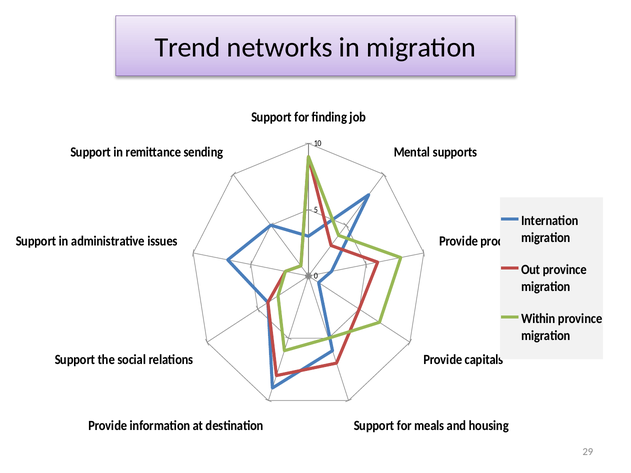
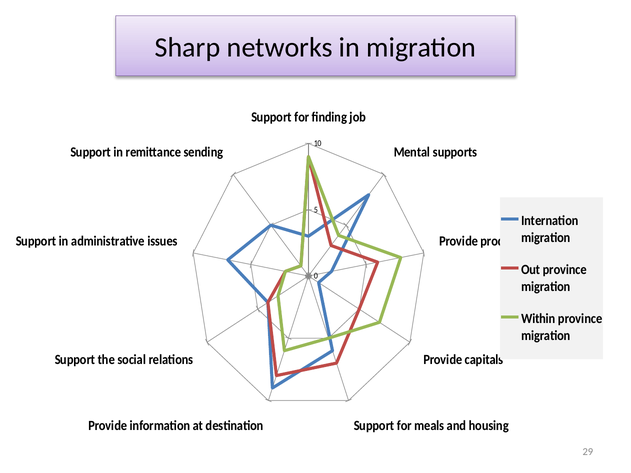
Trend: Trend -> Sharp
